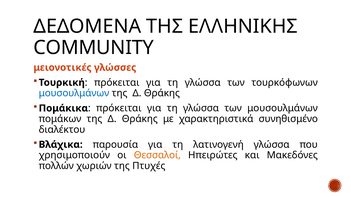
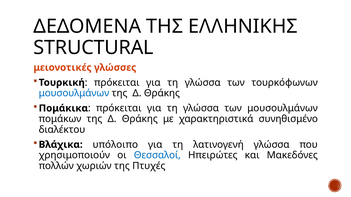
COMMUNITY: COMMUNITY -> STRUCTURAL
παρουσία: παρουσία -> υπόλοιπο
Θεσσαλοί colour: orange -> blue
